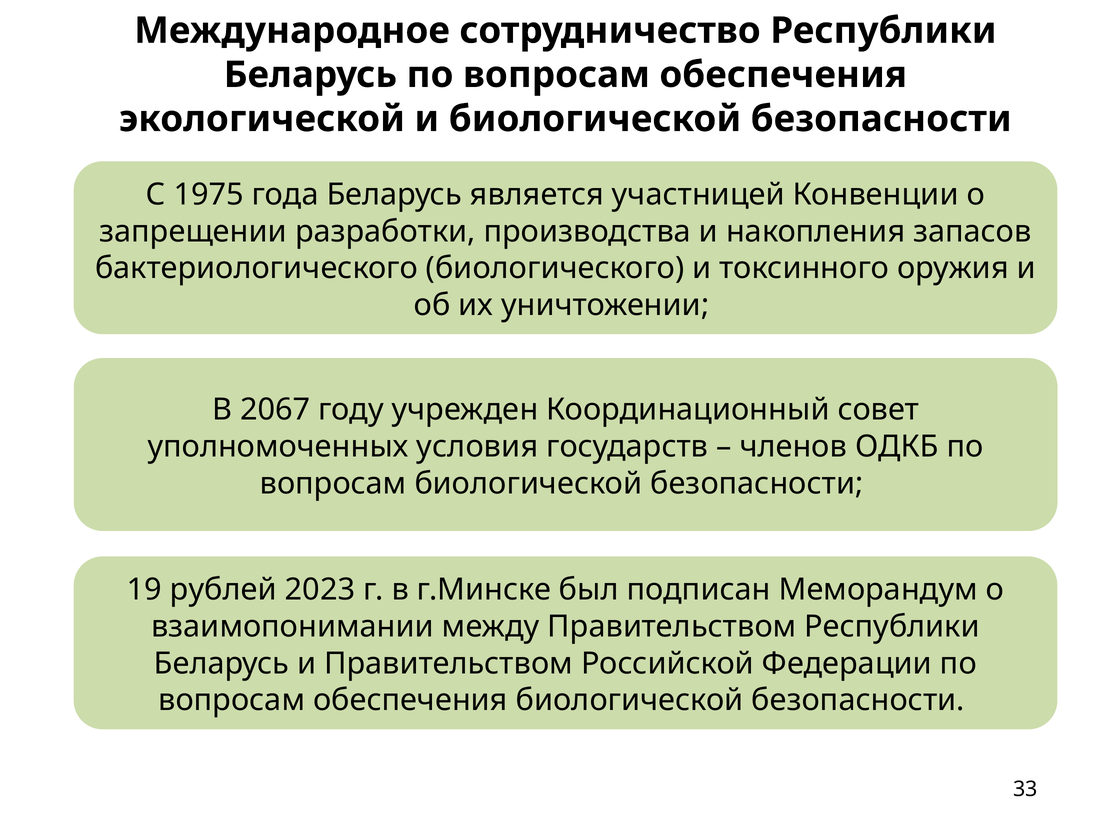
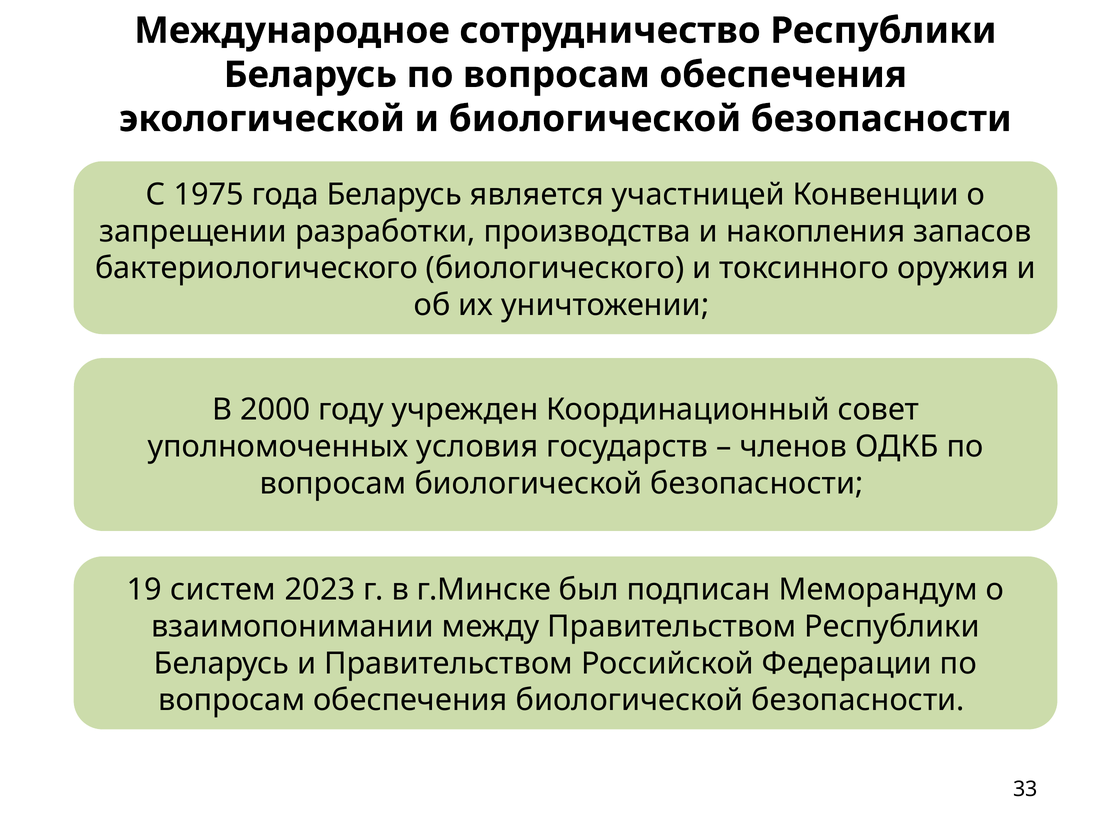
2067: 2067 -> 2000
рублей: рублей -> систем
